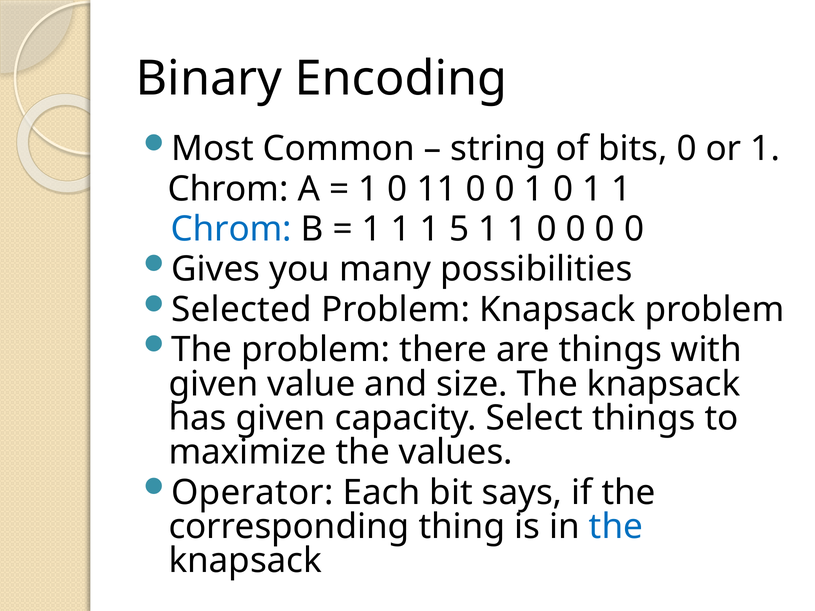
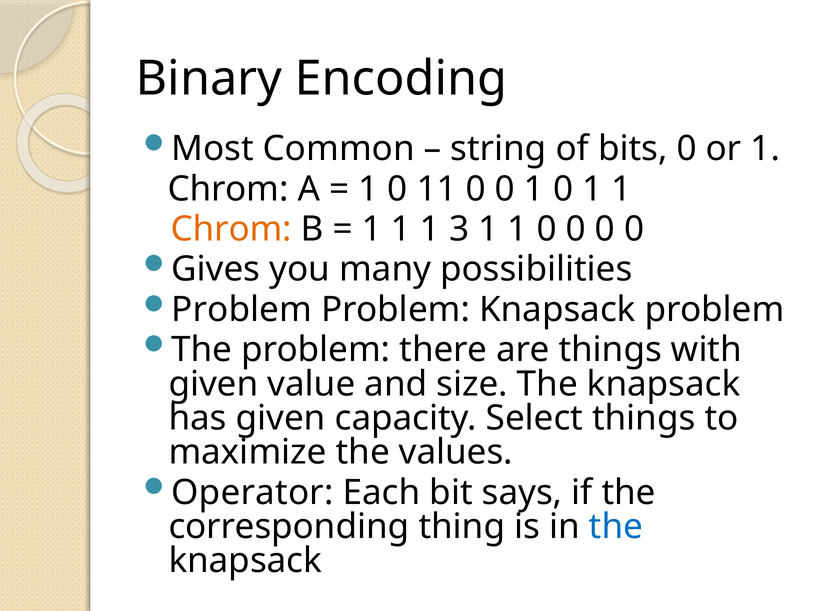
Chrom at (231, 229) colour: blue -> orange
5: 5 -> 3
Selected at (242, 310): Selected -> Problem
